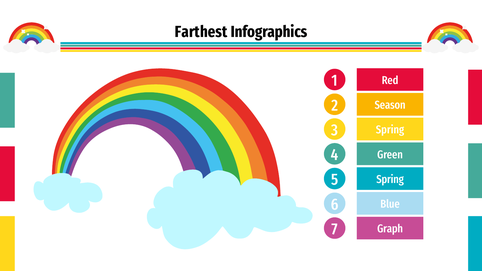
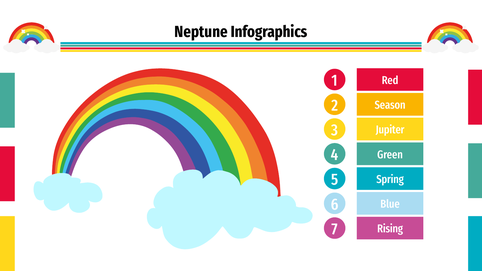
Farthest: Farthest -> Neptune
Spring at (390, 130): Spring -> Jupiter
Graph: Graph -> Rising
